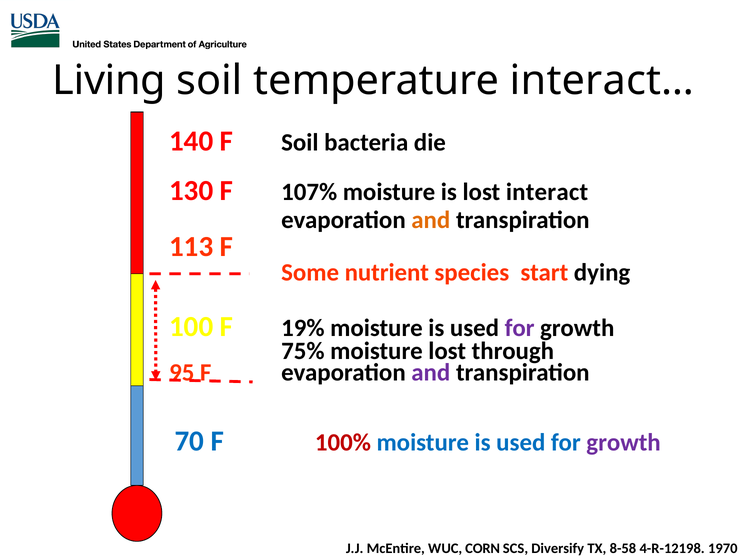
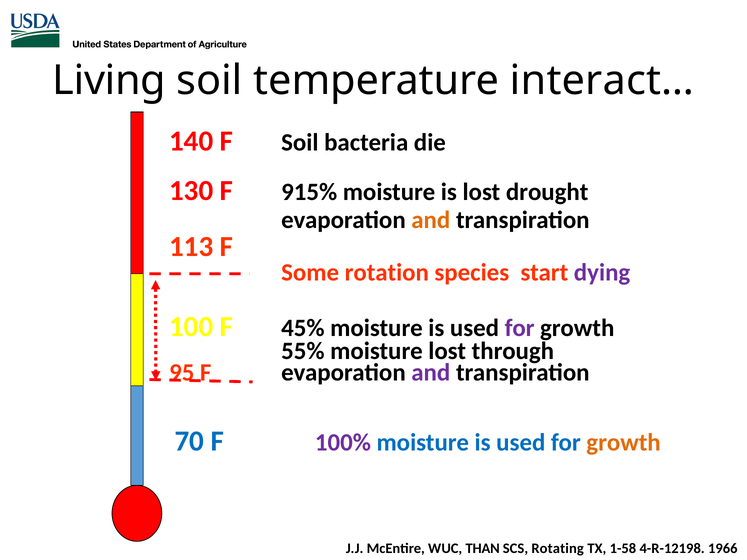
107%: 107% -> 915%
interact: interact -> drought
nutrient: nutrient -> rotation
dying colour: black -> purple
19%: 19% -> 45%
75%: 75% -> 55%
100% colour: red -> purple
growth at (624, 443) colour: purple -> orange
CORN: CORN -> THAN
Diversify: Diversify -> Rotating
8-58: 8-58 -> 1-58
1970: 1970 -> 1966
